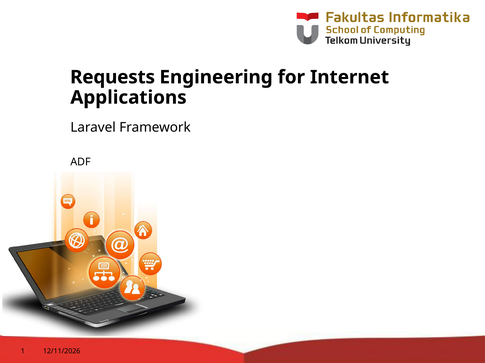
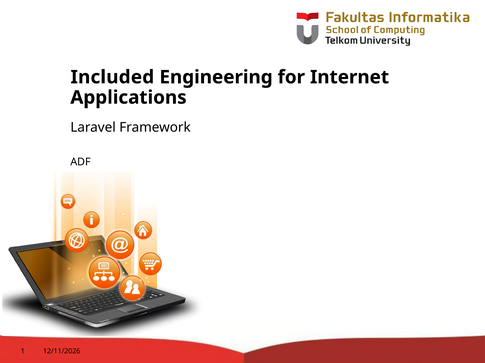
Requests: Requests -> Included
